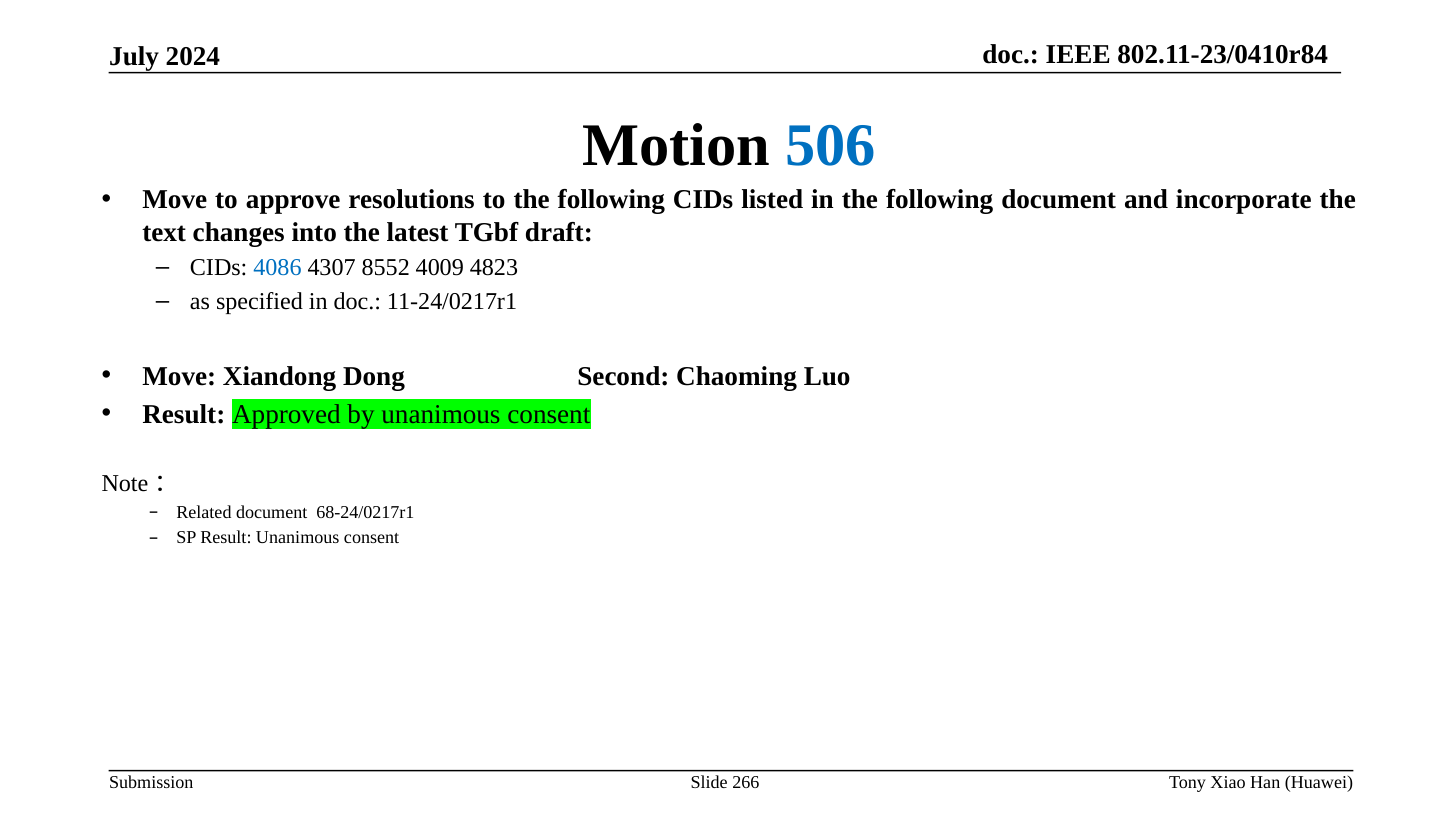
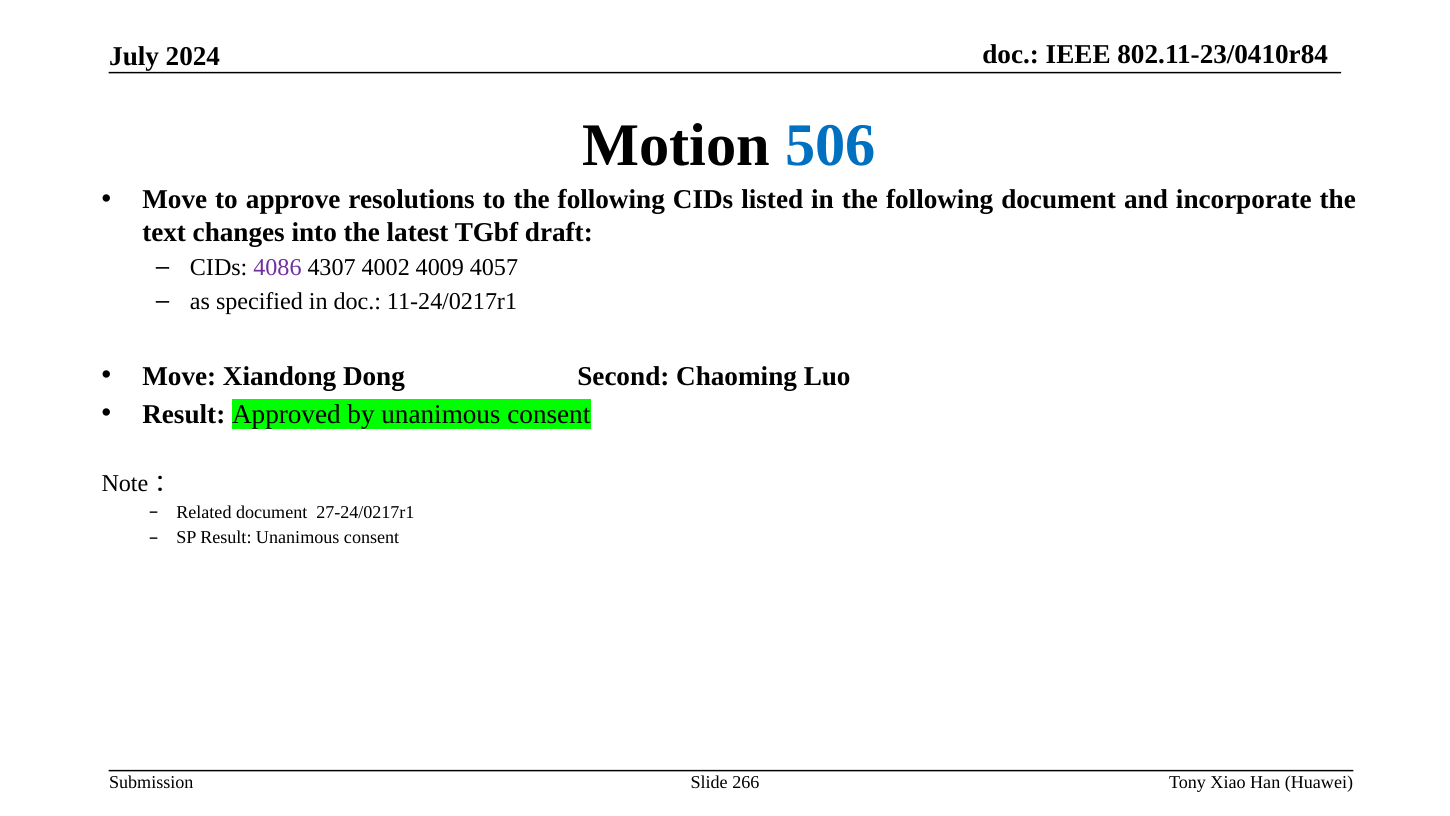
4086 colour: blue -> purple
8552: 8552 -> 4002
4823: 4823 -> 4057
68-24/0217r1: 68-24/0217r1 -> 27-24/0217r1
